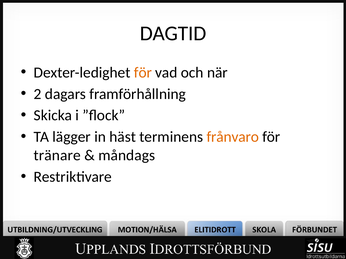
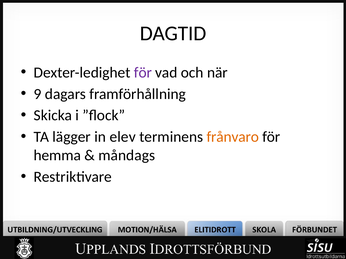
för at (143, 73) colour: orange -> purple
2: 2 -> 9
häst: häst -> elev
tränare: tränare -> hemma
